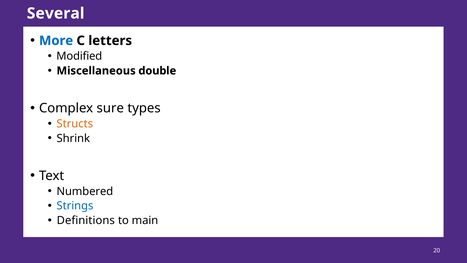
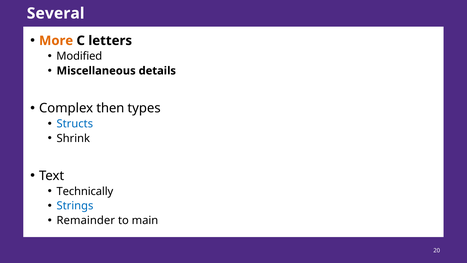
More colour: blue -> orange
double: double -> details
sure: sure -> then
Structs colour: orange -> blue
Numbered: Numbered -> Technically
Definitions: Definitions -> Remainder
